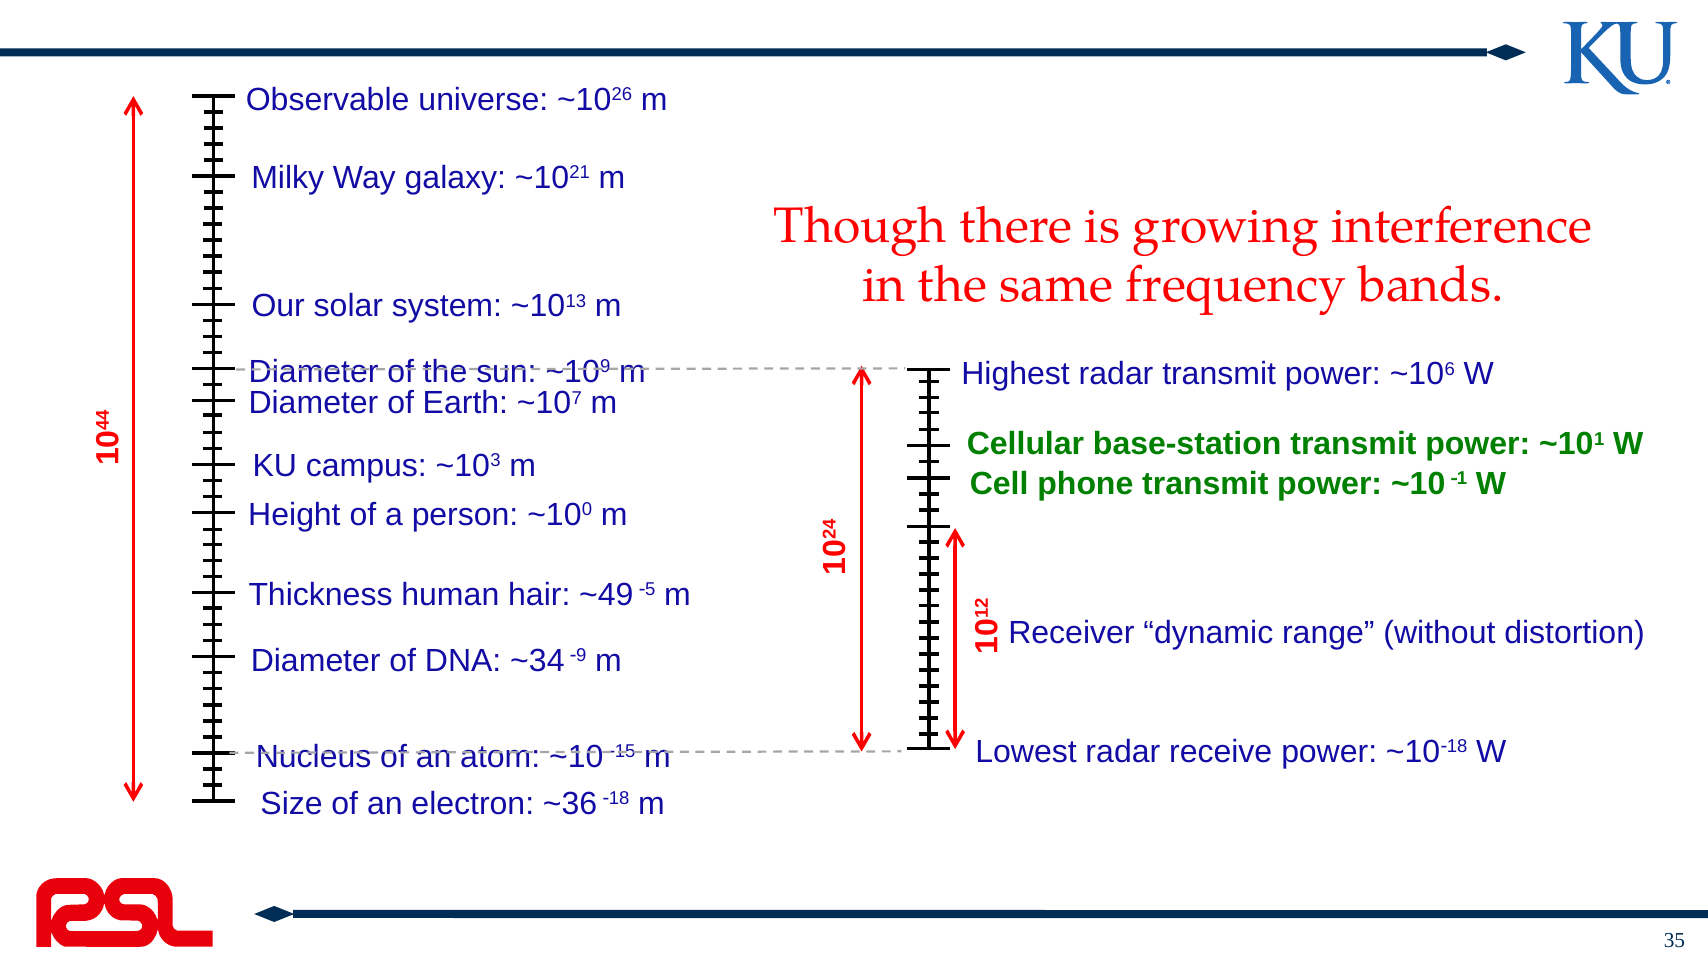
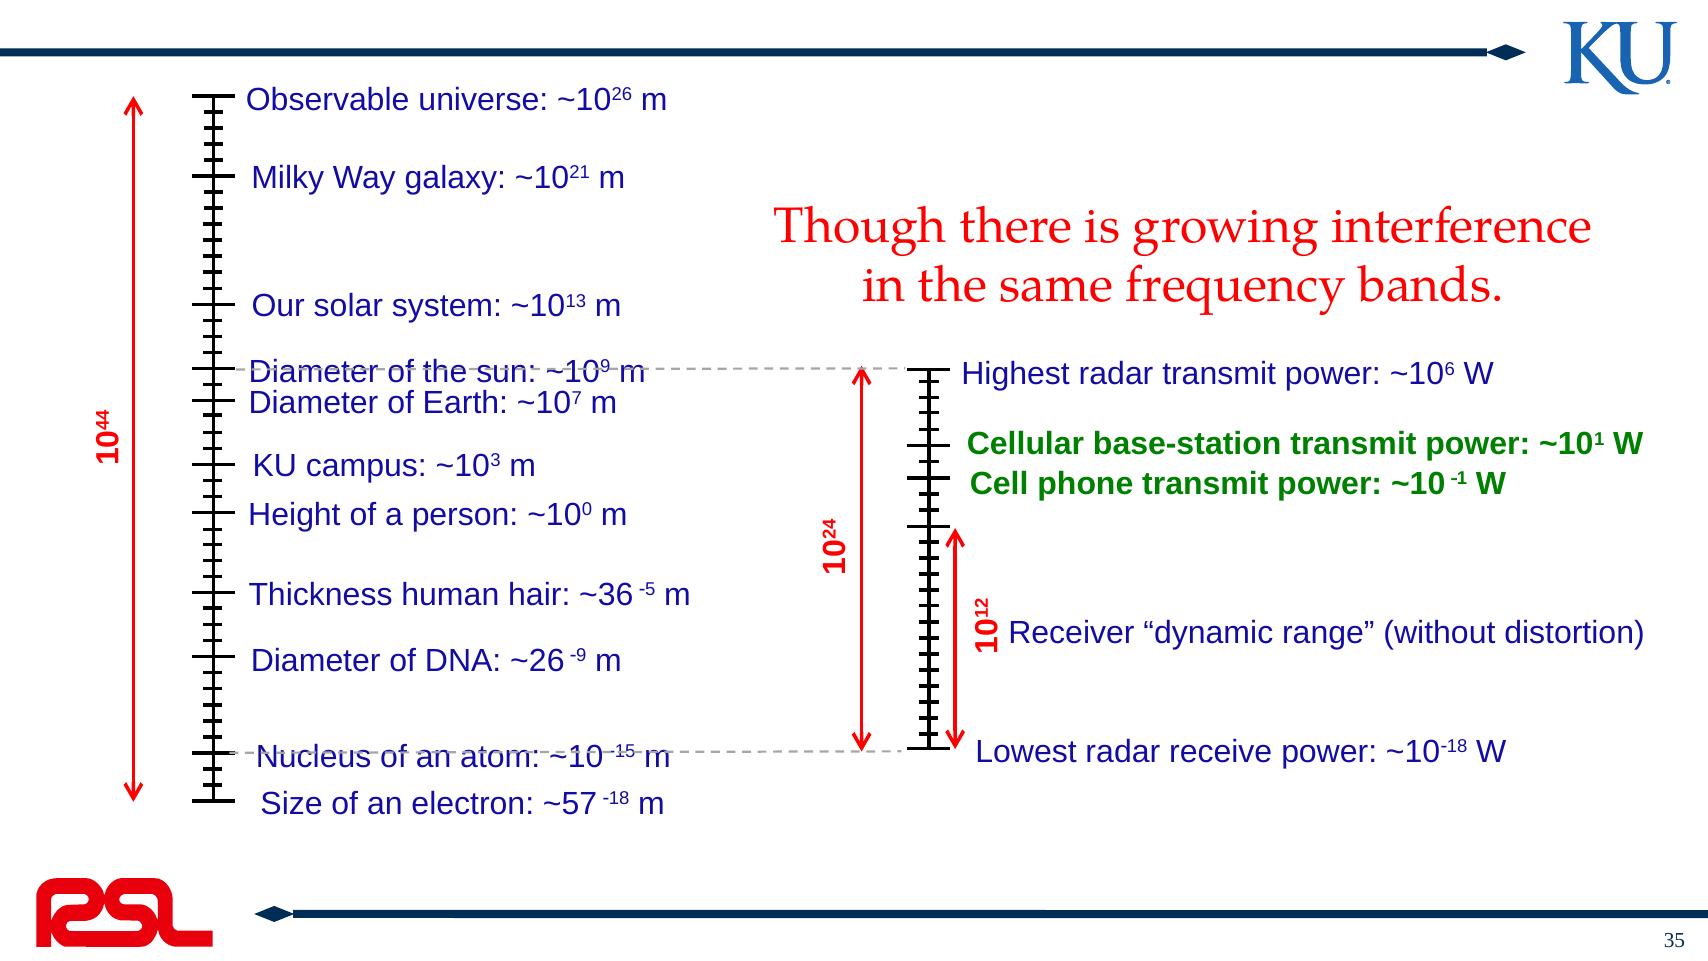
~49: ~49 -> ~36
~34: ~34 -> ~26
~36: ~36 -> ~57
